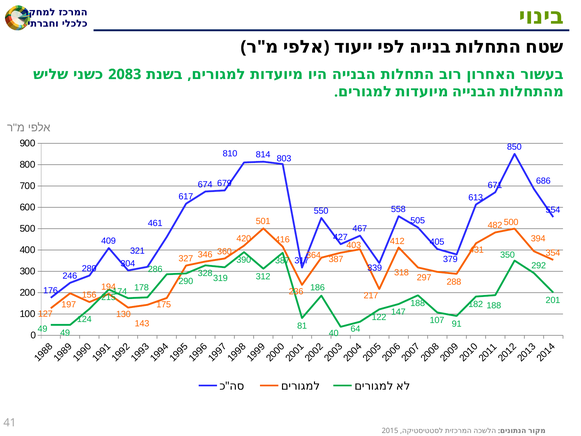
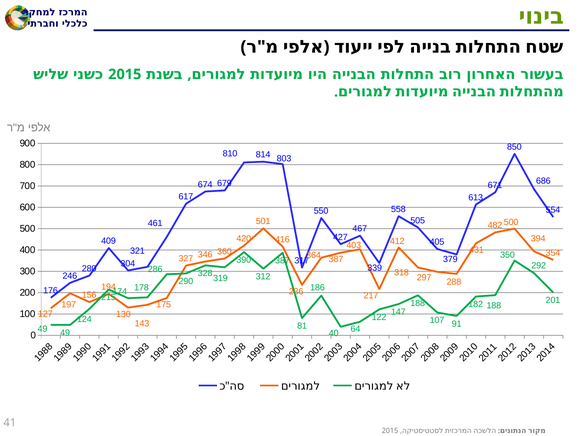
2083 at (125, 74): 2083 -> 2015
